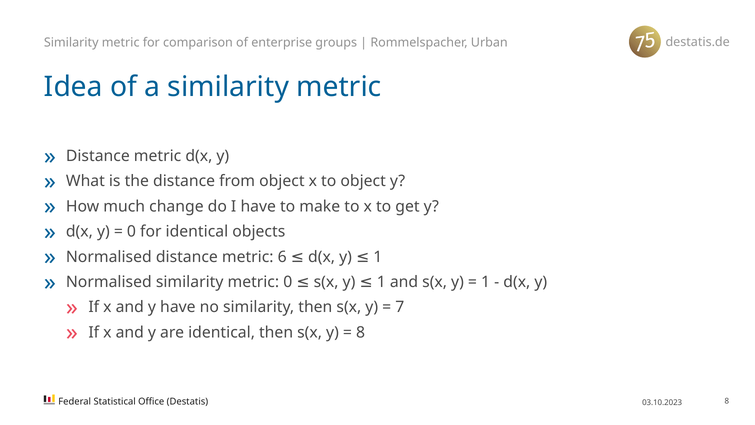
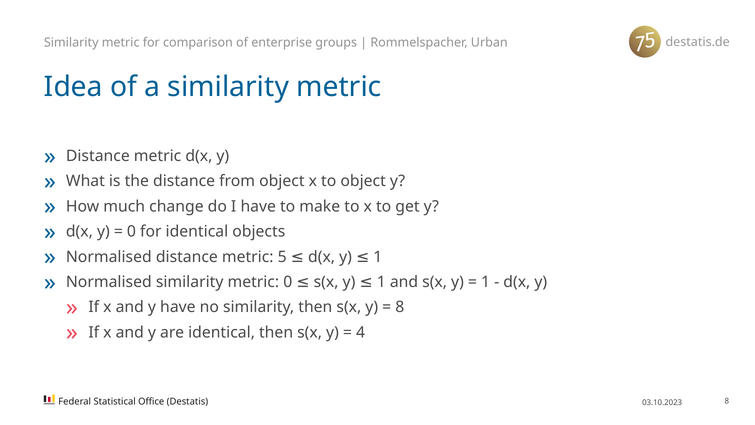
metric 6: 6 -> 5
7 at (400, 307): 7 -> 8
8 at (361, 332): 8 -> 4
